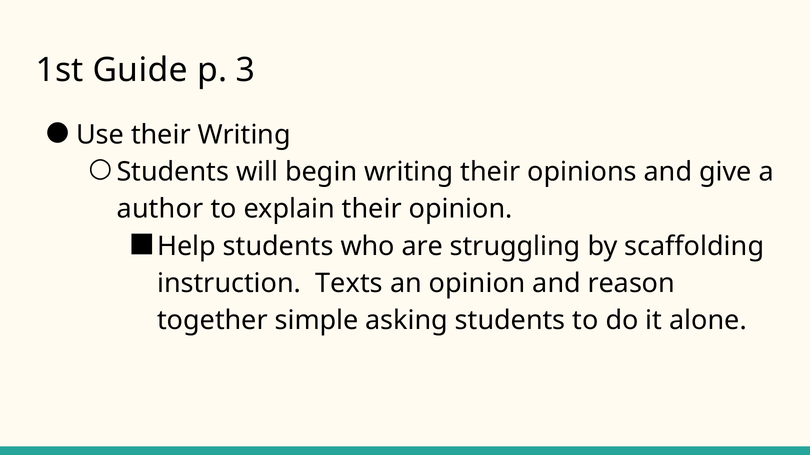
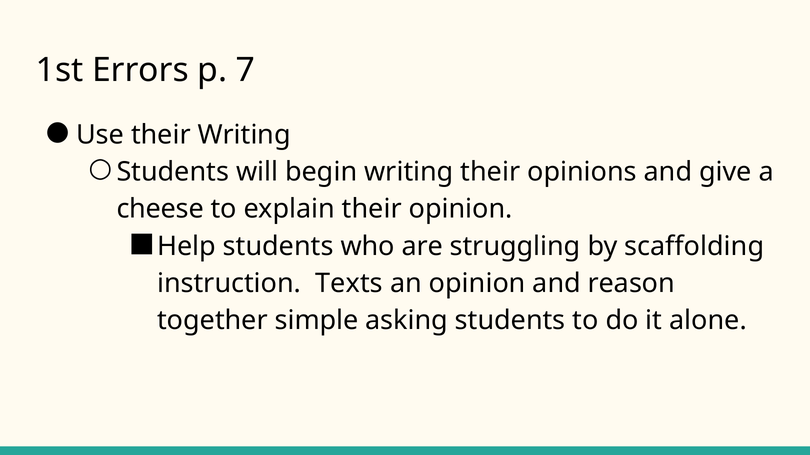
Guide: Guide -> Errors
3: 3 -> 7
author: author -> cheese
